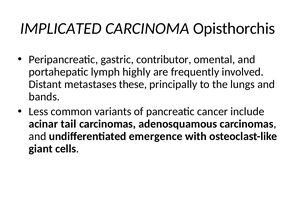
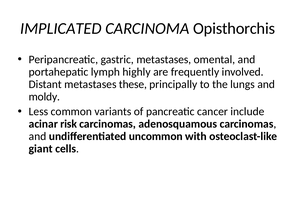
gastric contributor: contributor -> metastases
bands: bands -> moldy
tail: tail -> risk
emergence: emergence -> uncommon
